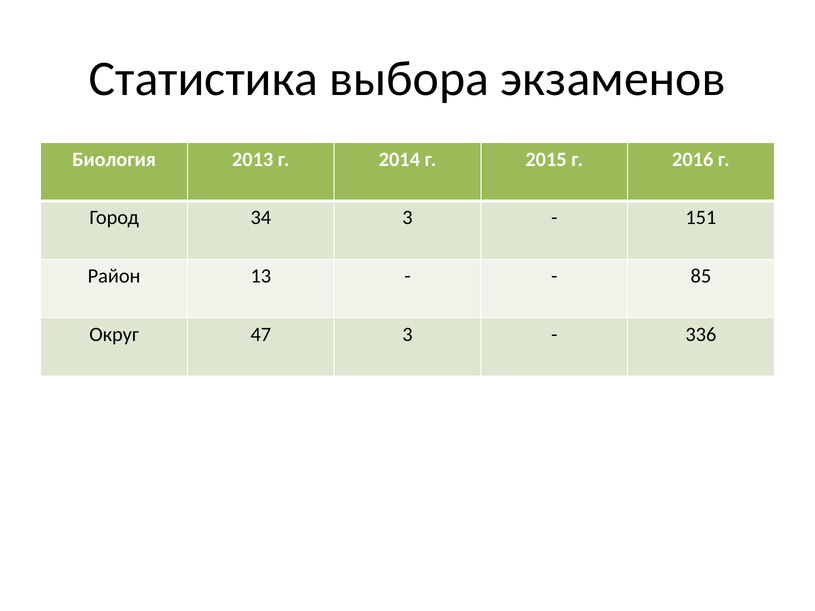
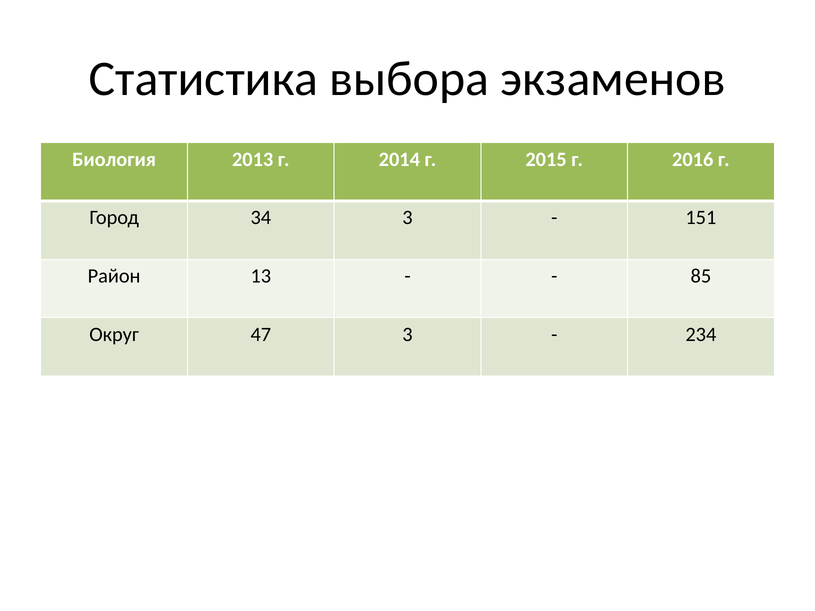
336: 336 -> 234
